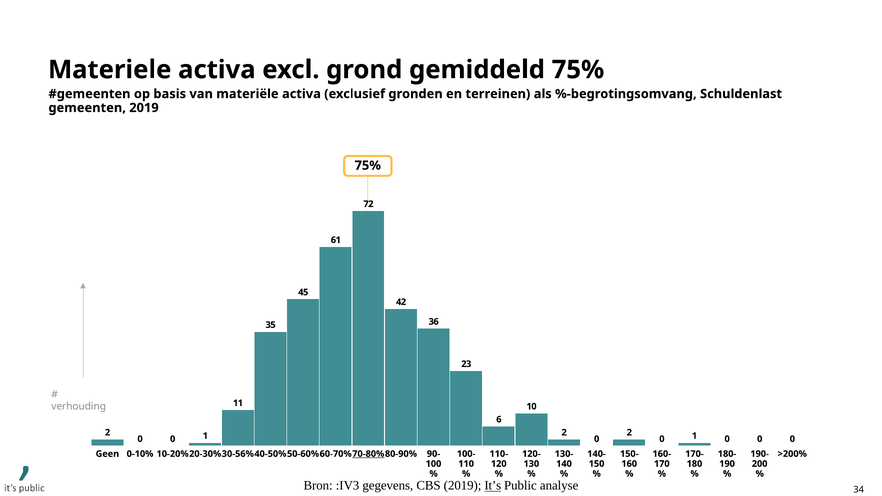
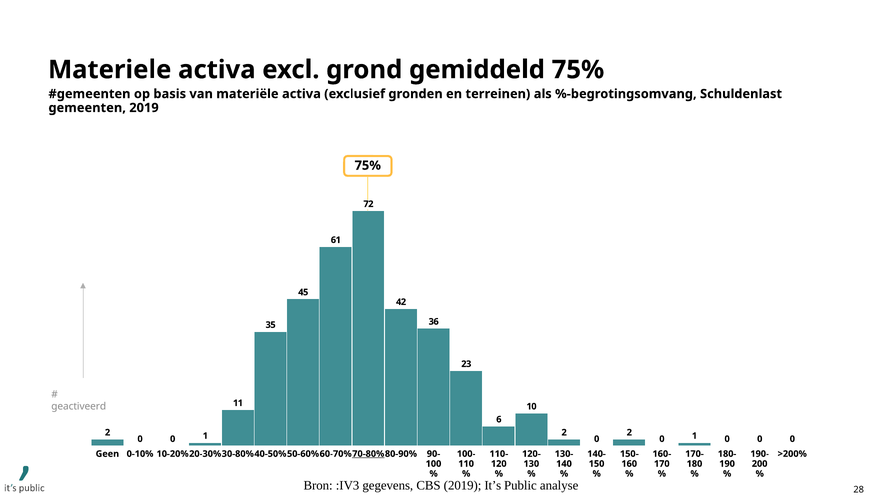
verhouding: verhouding -> geactiveerd
30-56%: 30-56% -> 30-80%
It’s underline: present -> none
34: 34 -> 28
